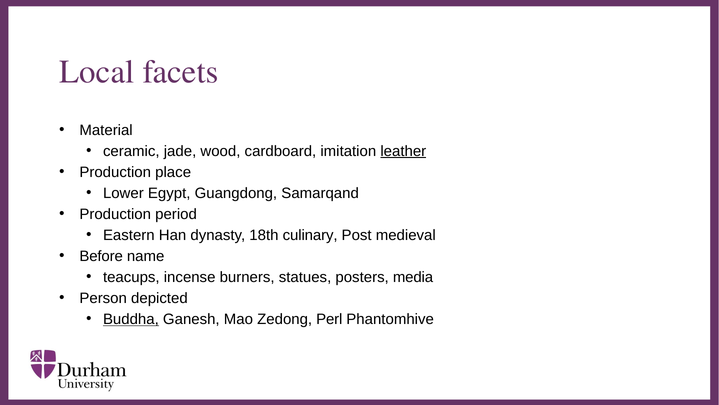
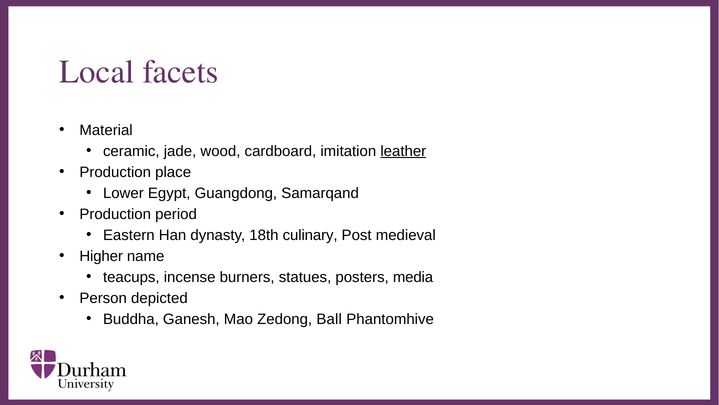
Before: Before -> Higher
Buddha underline: present -> none
Perl: Perl -> Ball
